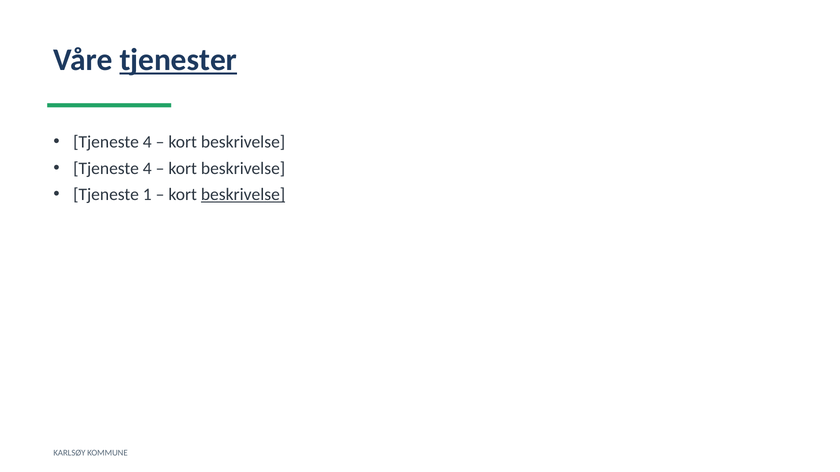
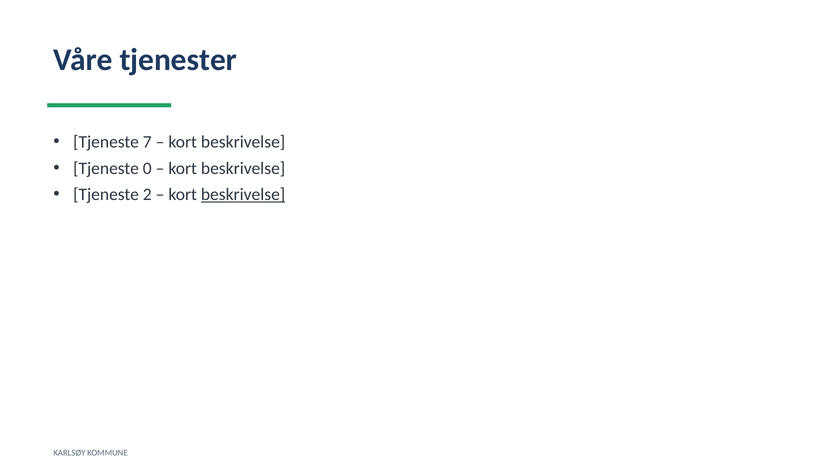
tjenester underline: present -> none
4 at (147, 142): 4 -> 7
4 at (147, 169): 4 -> 0
1: 1 -> 2
